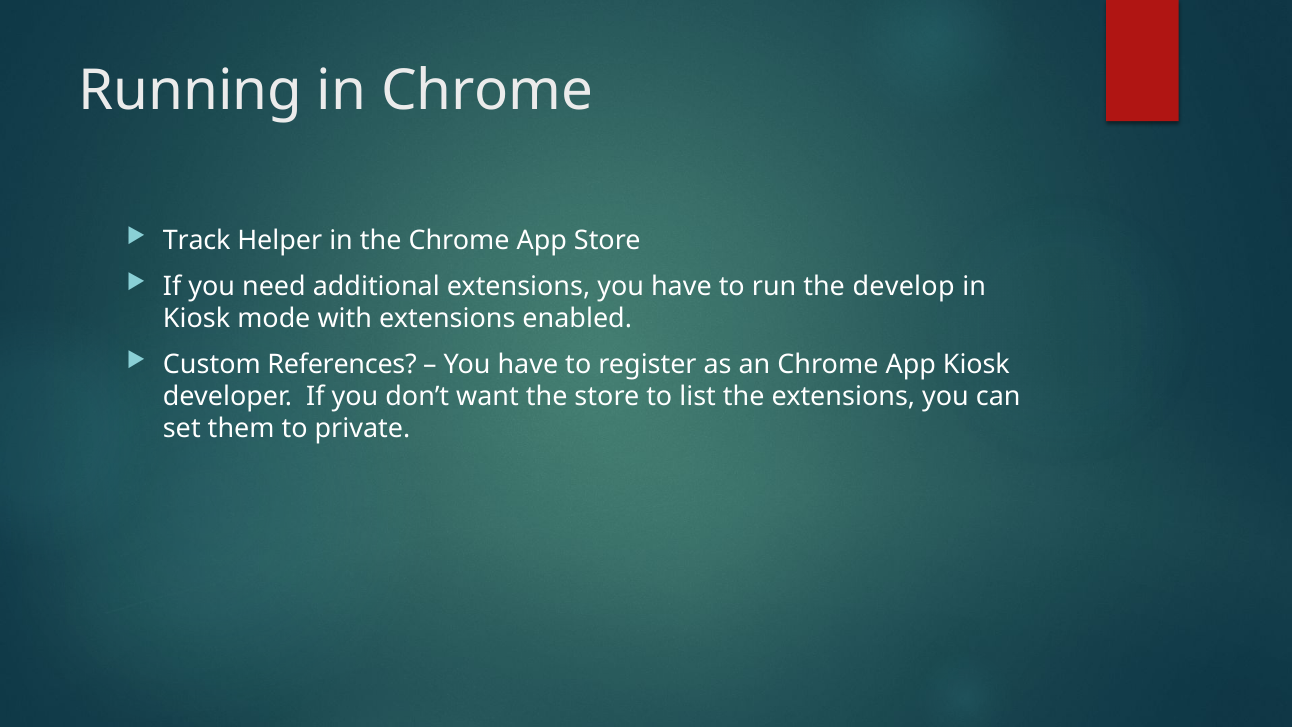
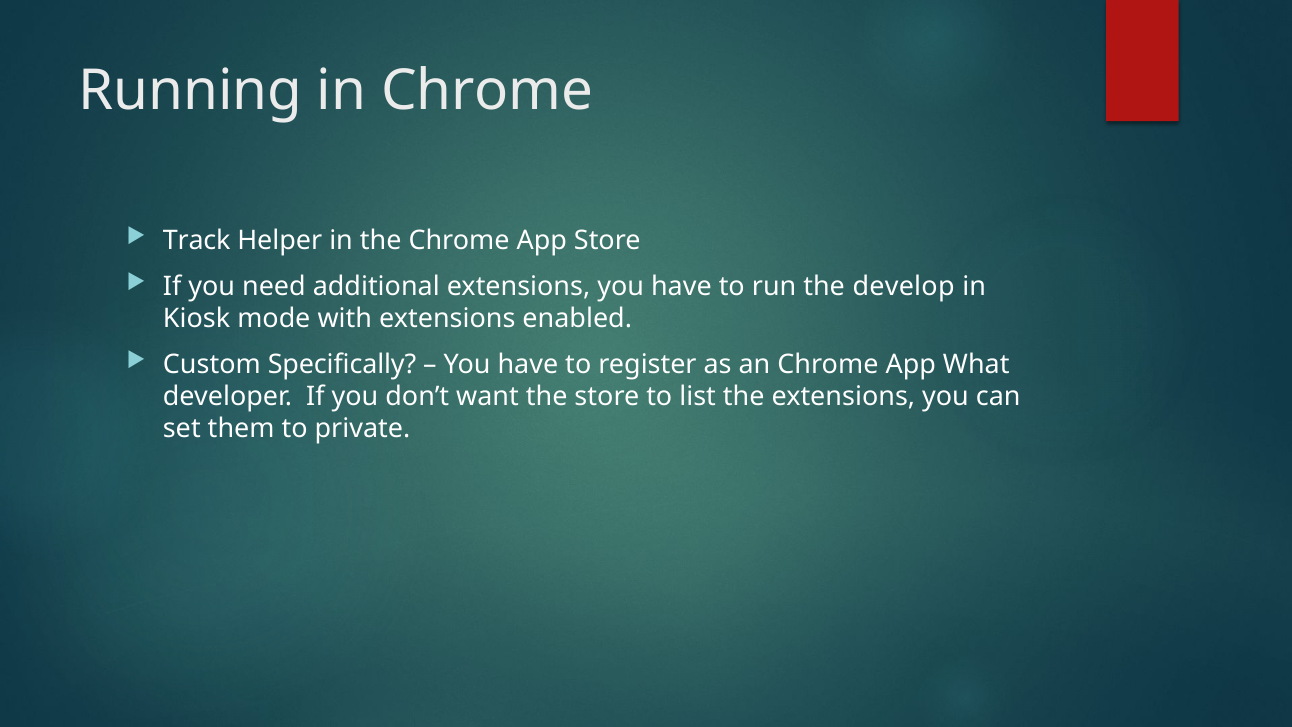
References: References -> Specifically
App Kiosk: Kiosk -> What
